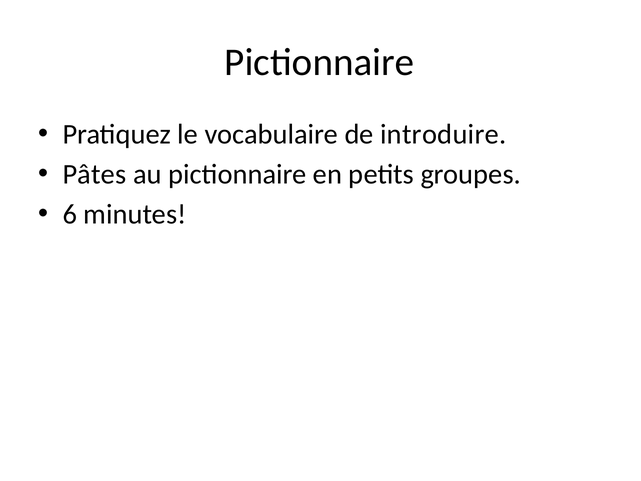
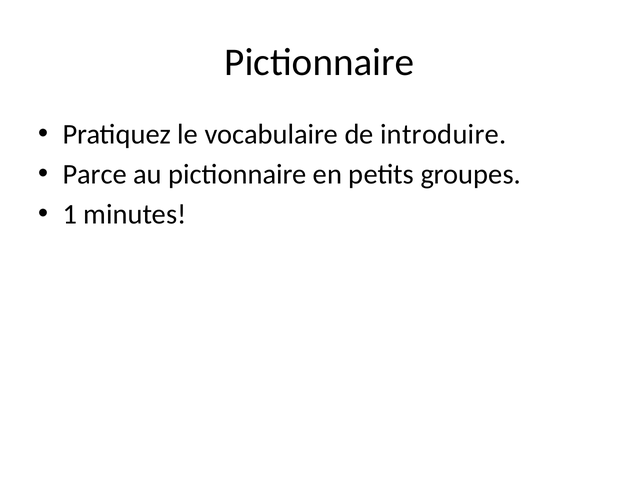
Pâtes: Pâtes -> Parce
6: 6 -> 1
